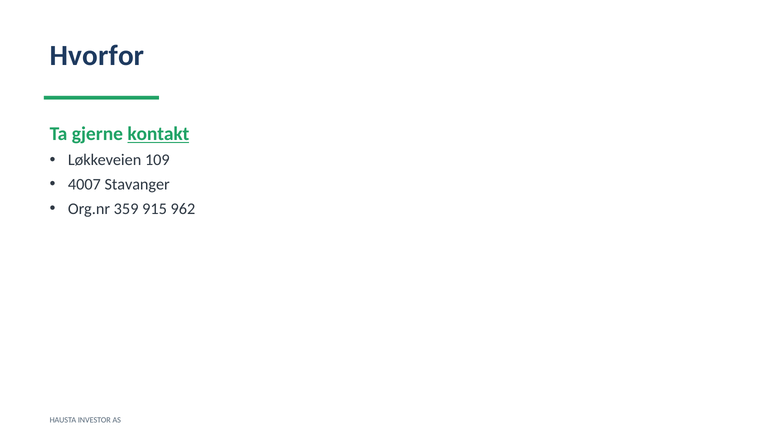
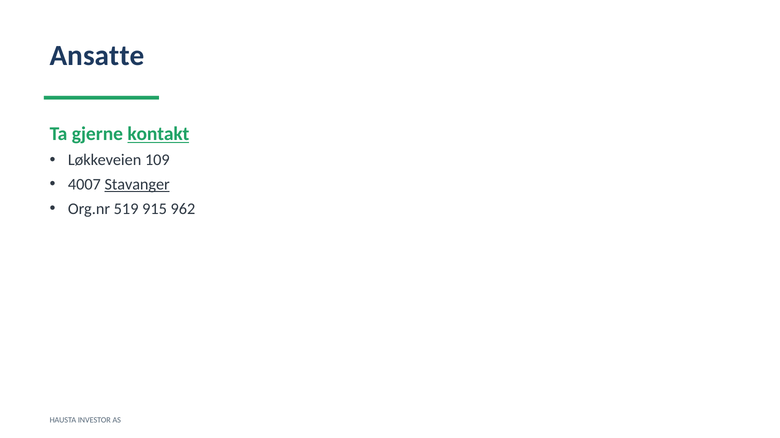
Hvorfor: Hvorfor -> Ansatte
Stavanger underline: none -> present
359: 359 -> 519
